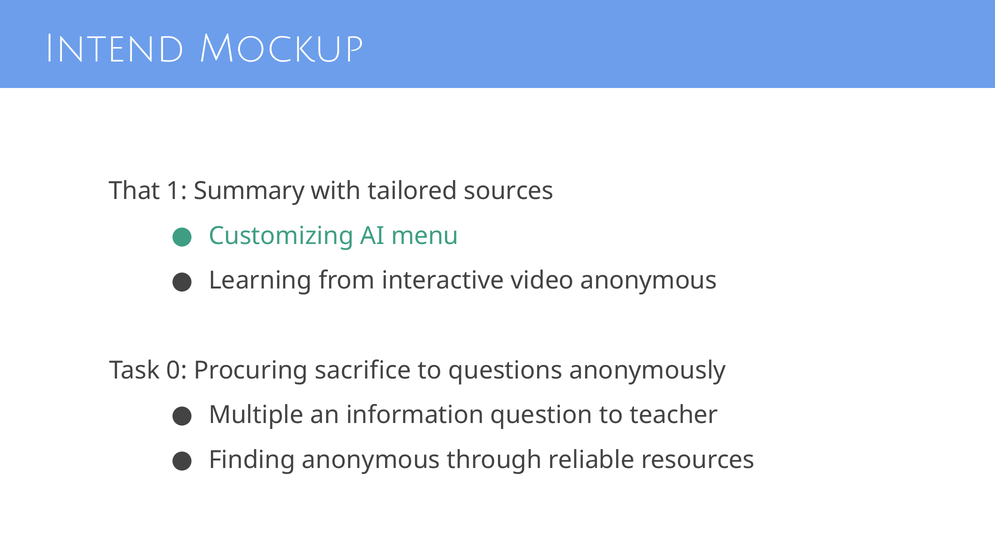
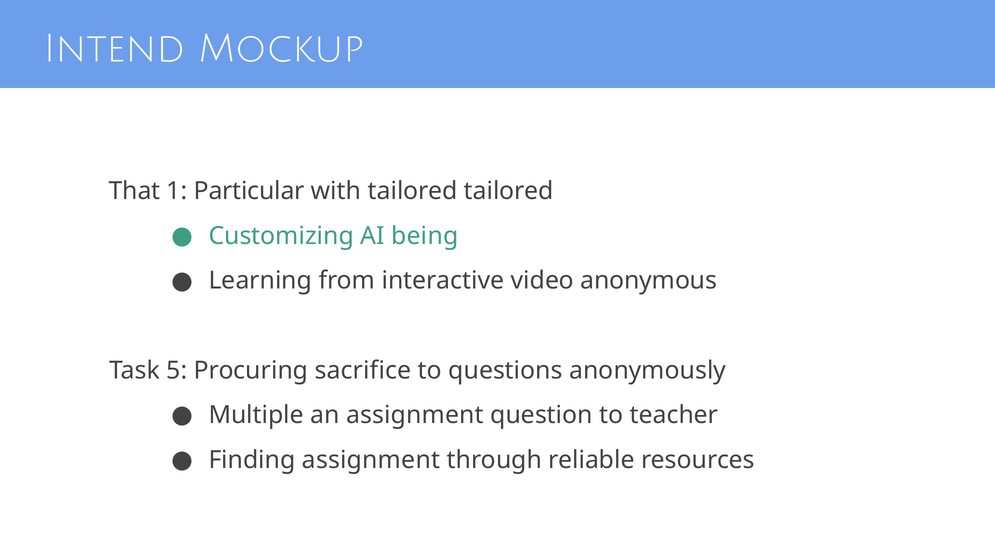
Summary: Summary -> Particular
tailored sources: sources -> tailored
menu: menu -> being
0: 0 -> 5
an information: information -> assignment
Finding anonymous: anonymous -> assignment
